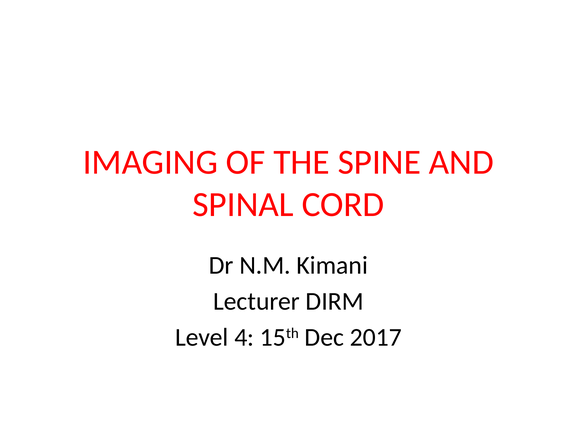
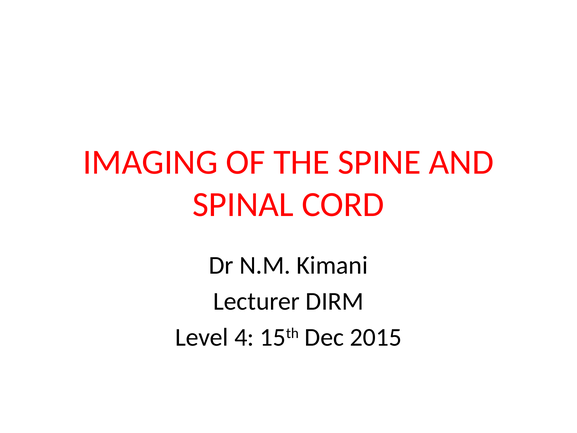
2017: 2017 -> 2015
